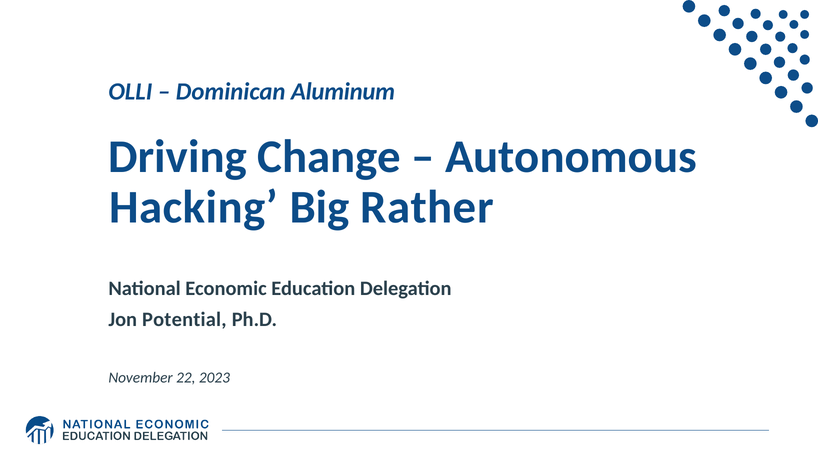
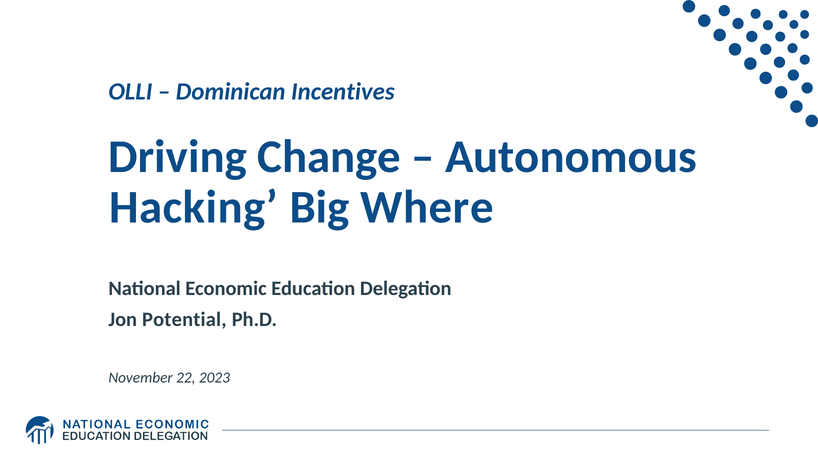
Aluminum: Aluminum -> Incentives
Rather: Rather -> Where
